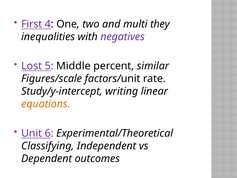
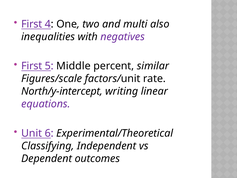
they: they -> also
Lost at (32, 66): Lost -> First
Study/y-intercept: Study/y-intercept -> North/y-intercept
equations colour: orange -> purple
